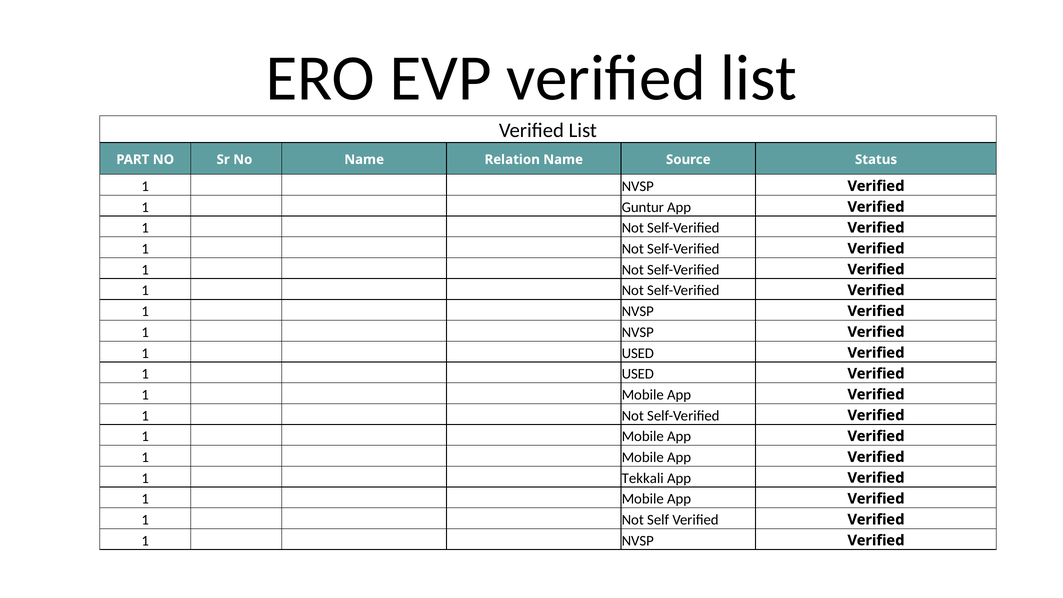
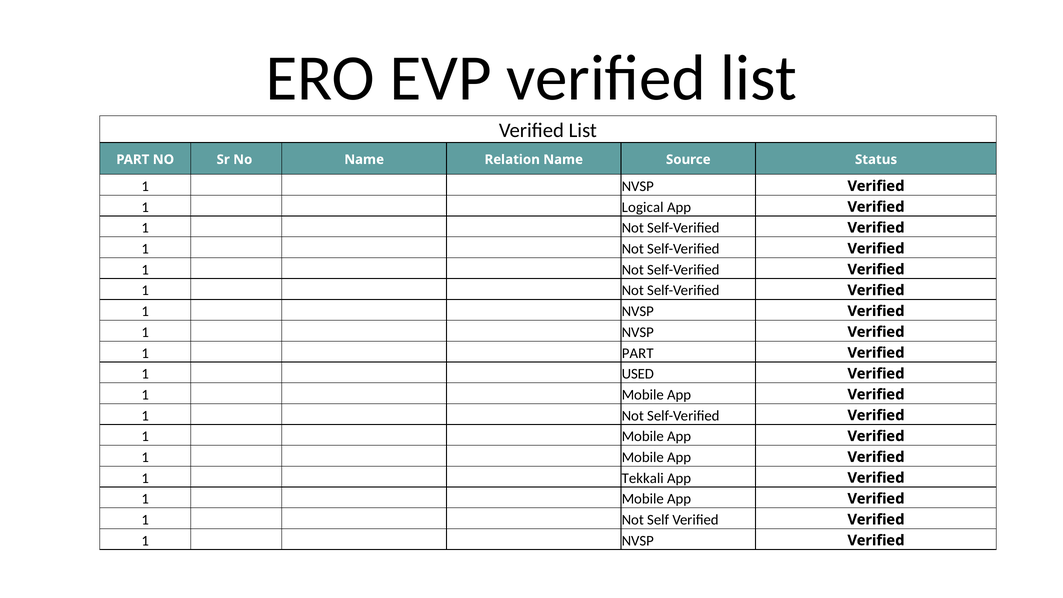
Guntur: Guntur -> Logical
USED at (638, 353): USED -> PART
